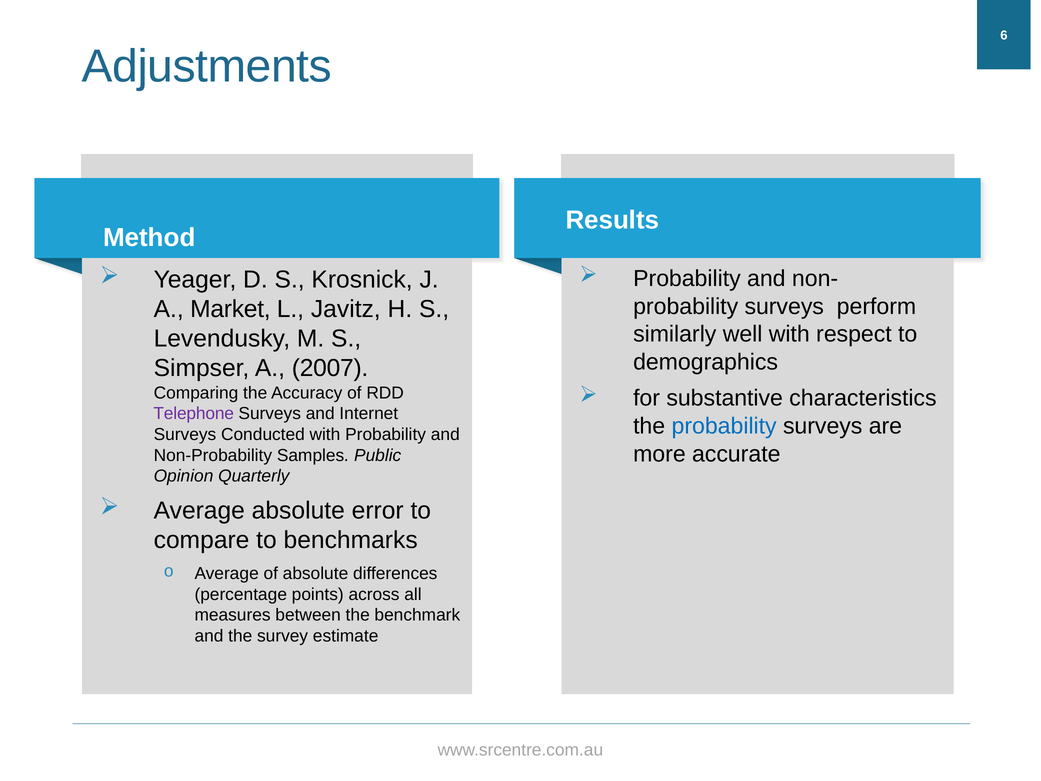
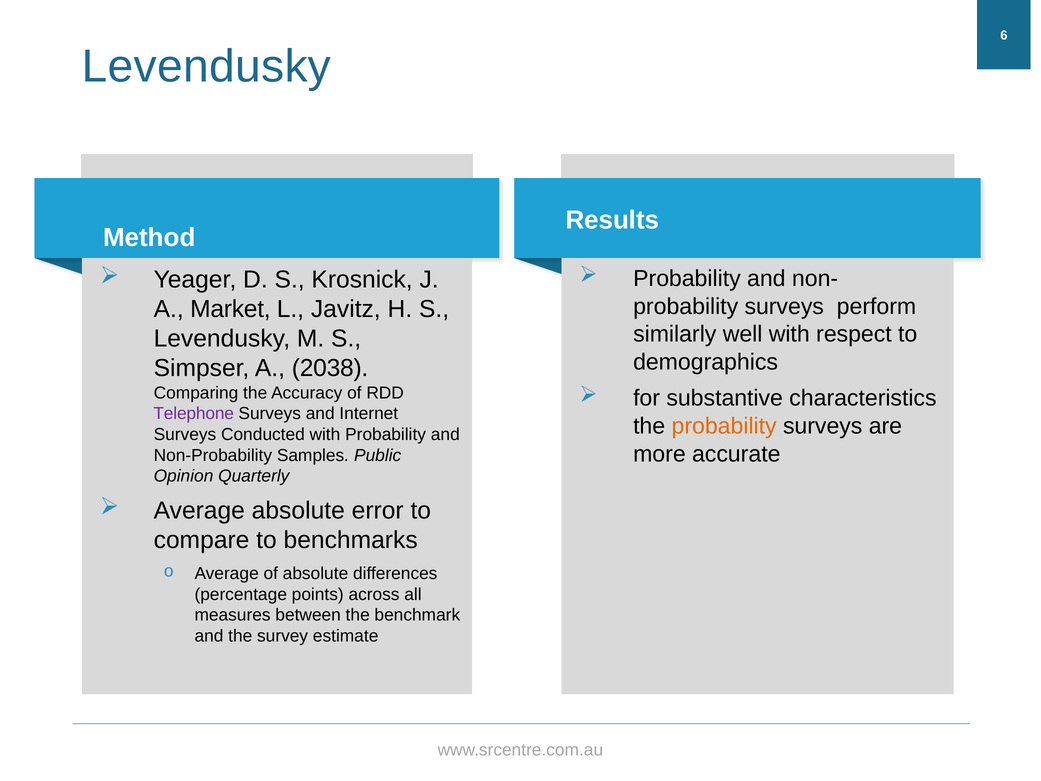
Adjustments at (207, 67): Adjustments -> Levendusky
2007: 2007 -> 2038
probability at (724, 426) colour: blue -> orange
